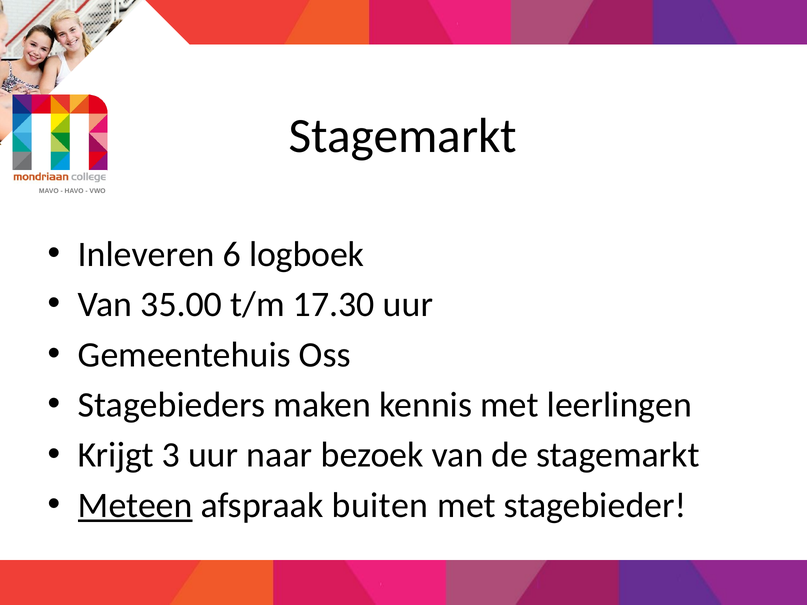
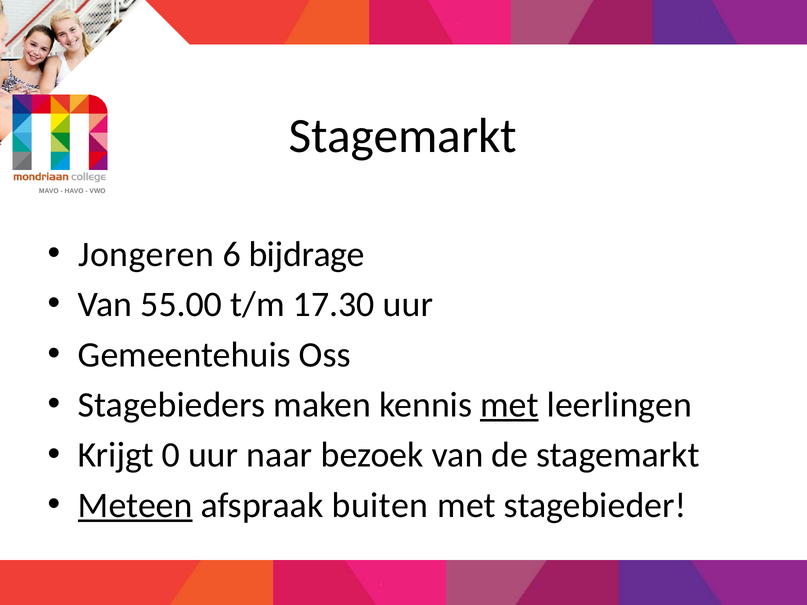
Inleveren: Inleveren -> Jongeren
logboek: logboek -> bijdrage
35.00: 35.00 -> 55.00
met at (509, 405) underline: none -> present
3: 3 -> 0
